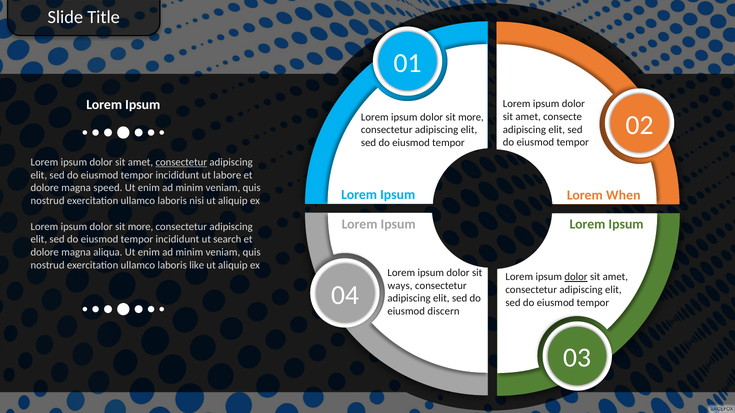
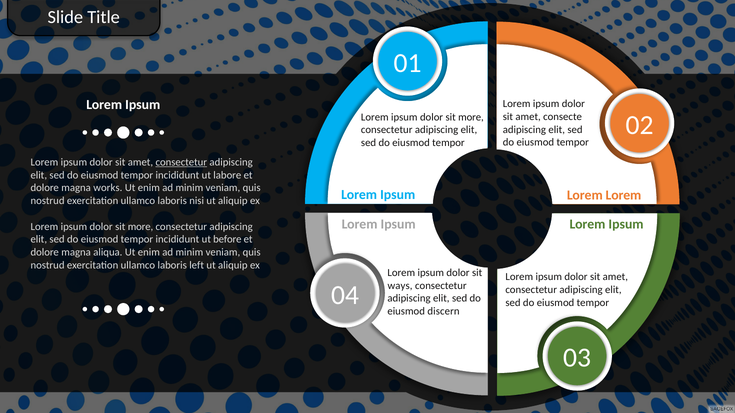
speed: speed -> works
When at (623, 196): When -> Lorem
search: search -> before
like: like -> left
dolor at (576, 277) underline: present -> none
